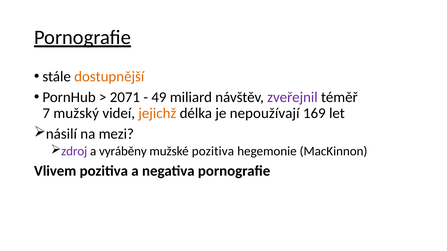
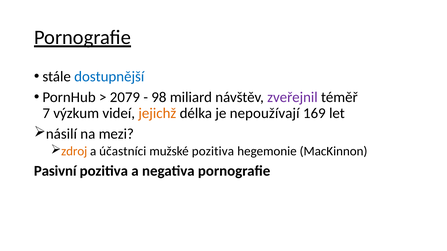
dostupnější colour: orange -> blue
2071: 2071 -> 2079
49: 49 -> 98
mužský: mužský -> výzkum
zdroj colour: purple -> orange
vyráběny: vyráběny -> účastníci
Vlivem: Vlivem -> Pasivní
